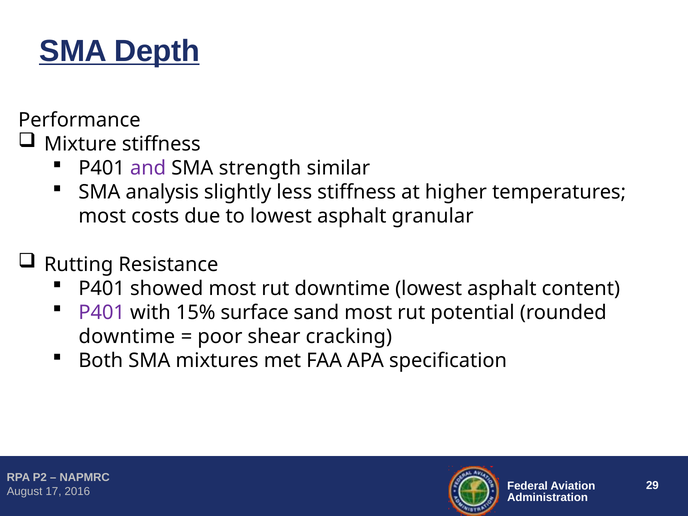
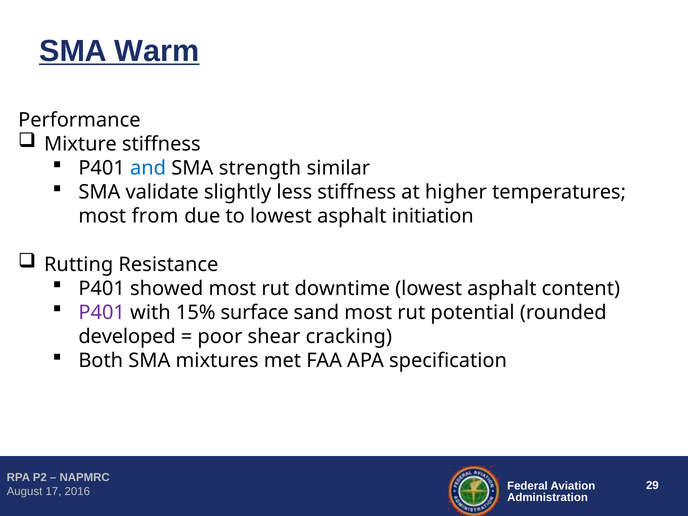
Depth: Depth -> Warm
and colour: purple -> blue
analysis: analysis -> validate
costs: costs -> from
granular: granular -> initiation
downtime at (127, 337): downtime -> developed
